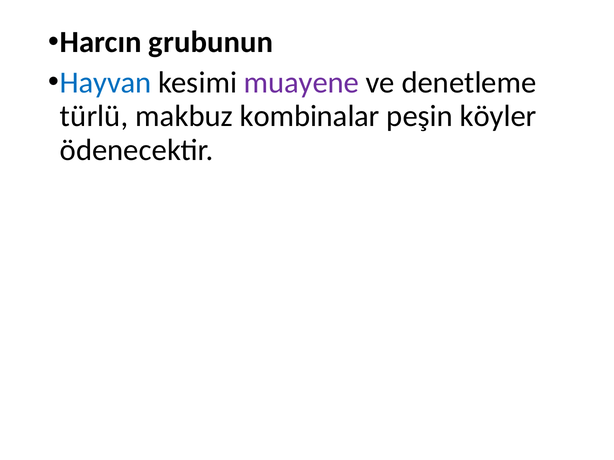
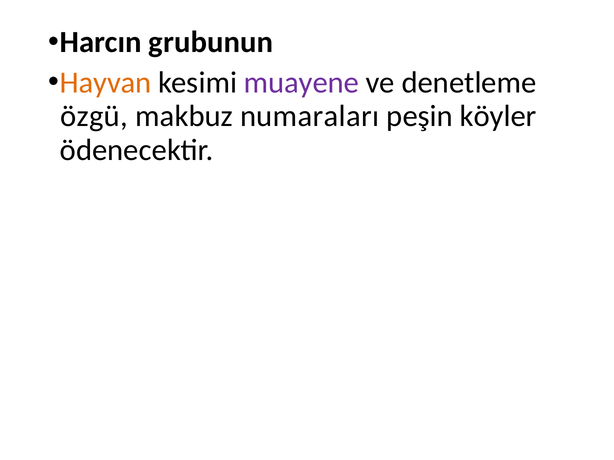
Hayvan colour: blue -> orange
türlü: türlü -> özgü
kombinalar: kombinalar -> numaraları
